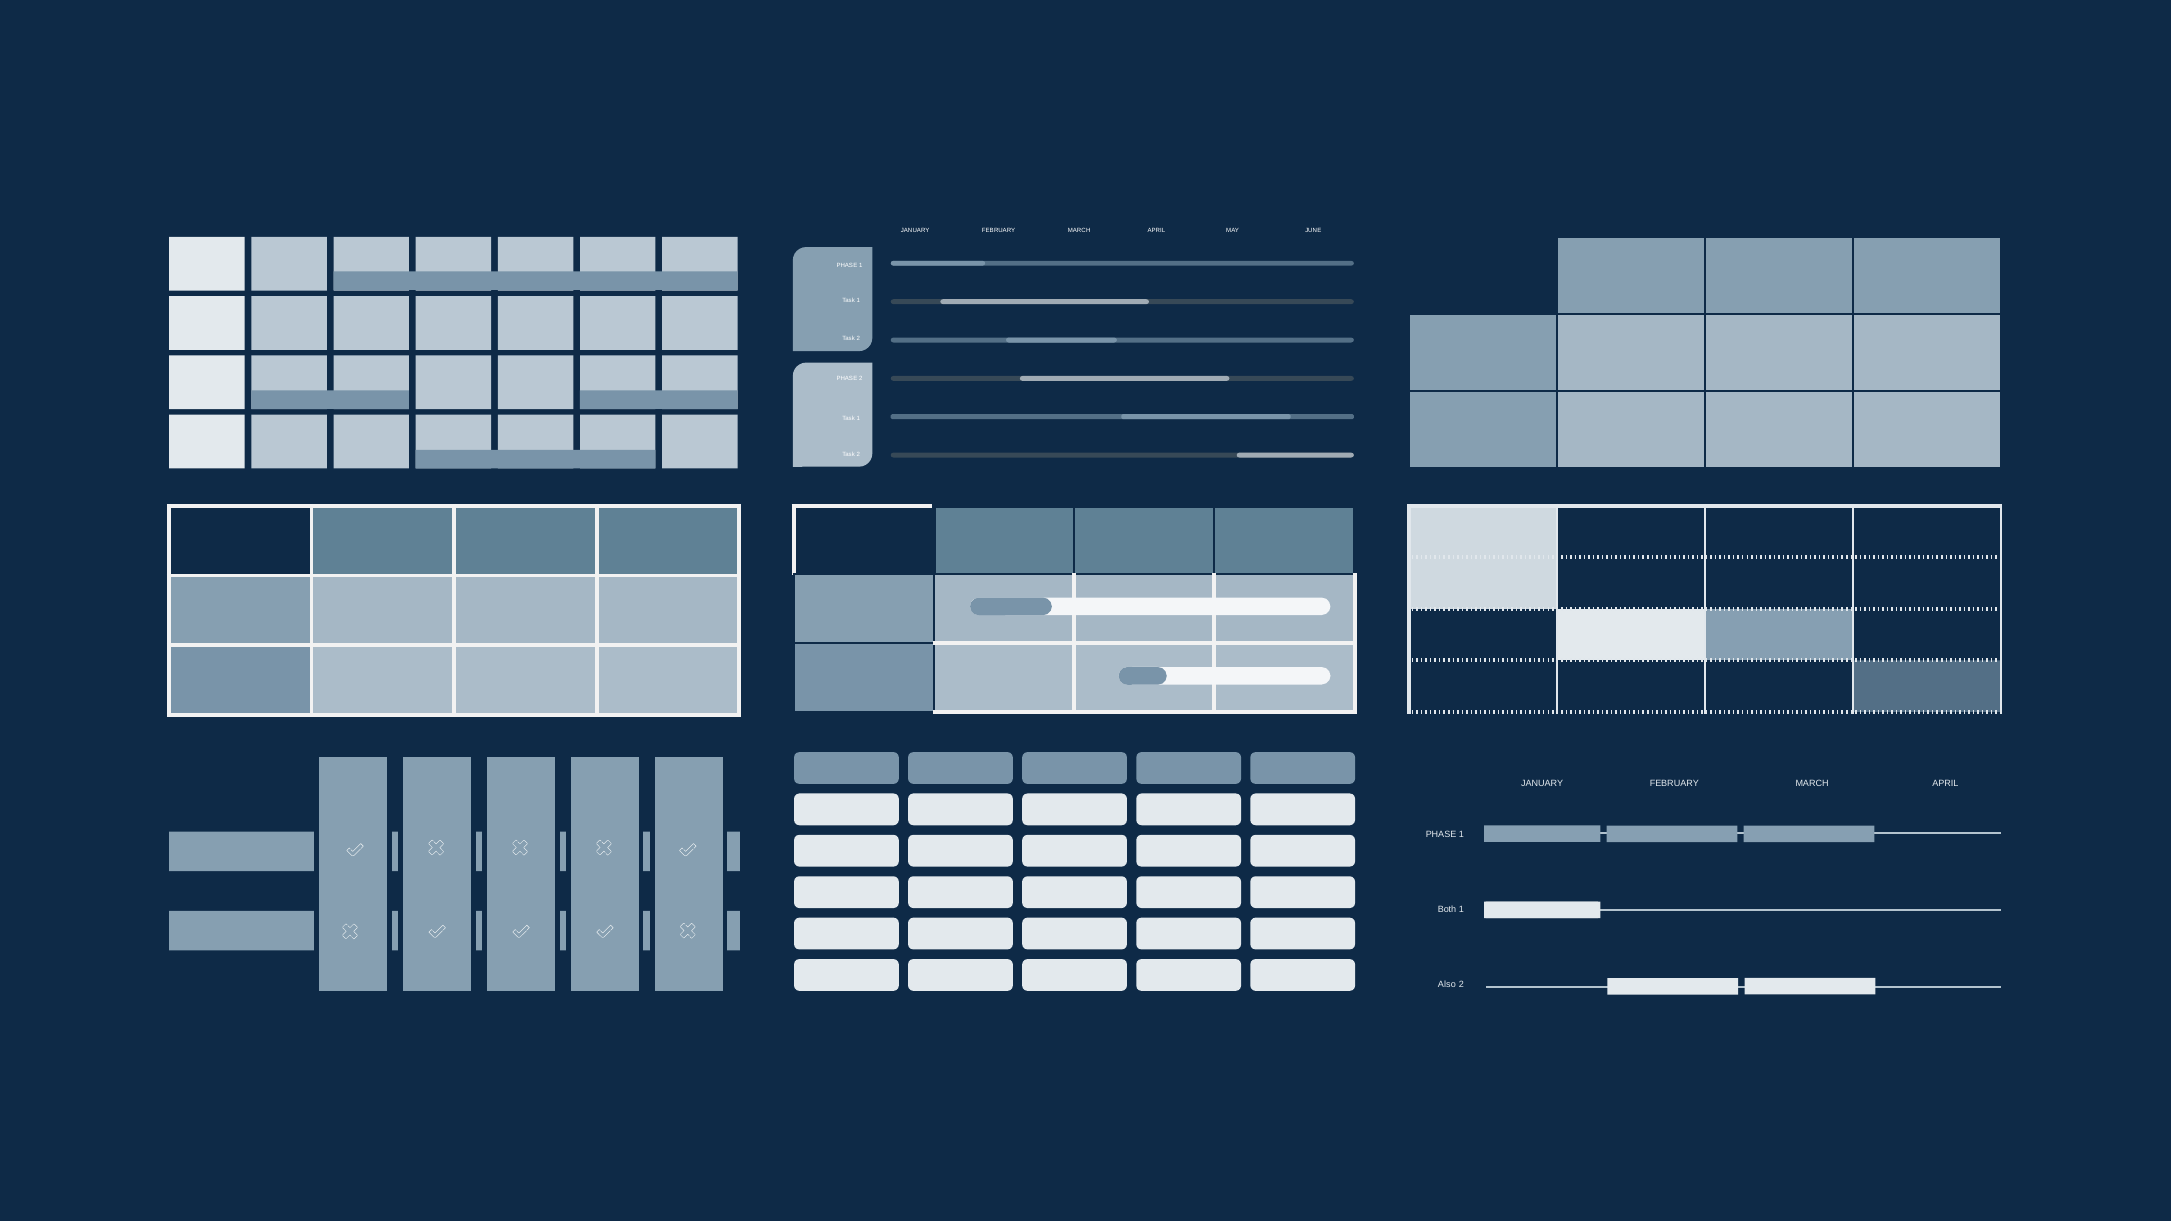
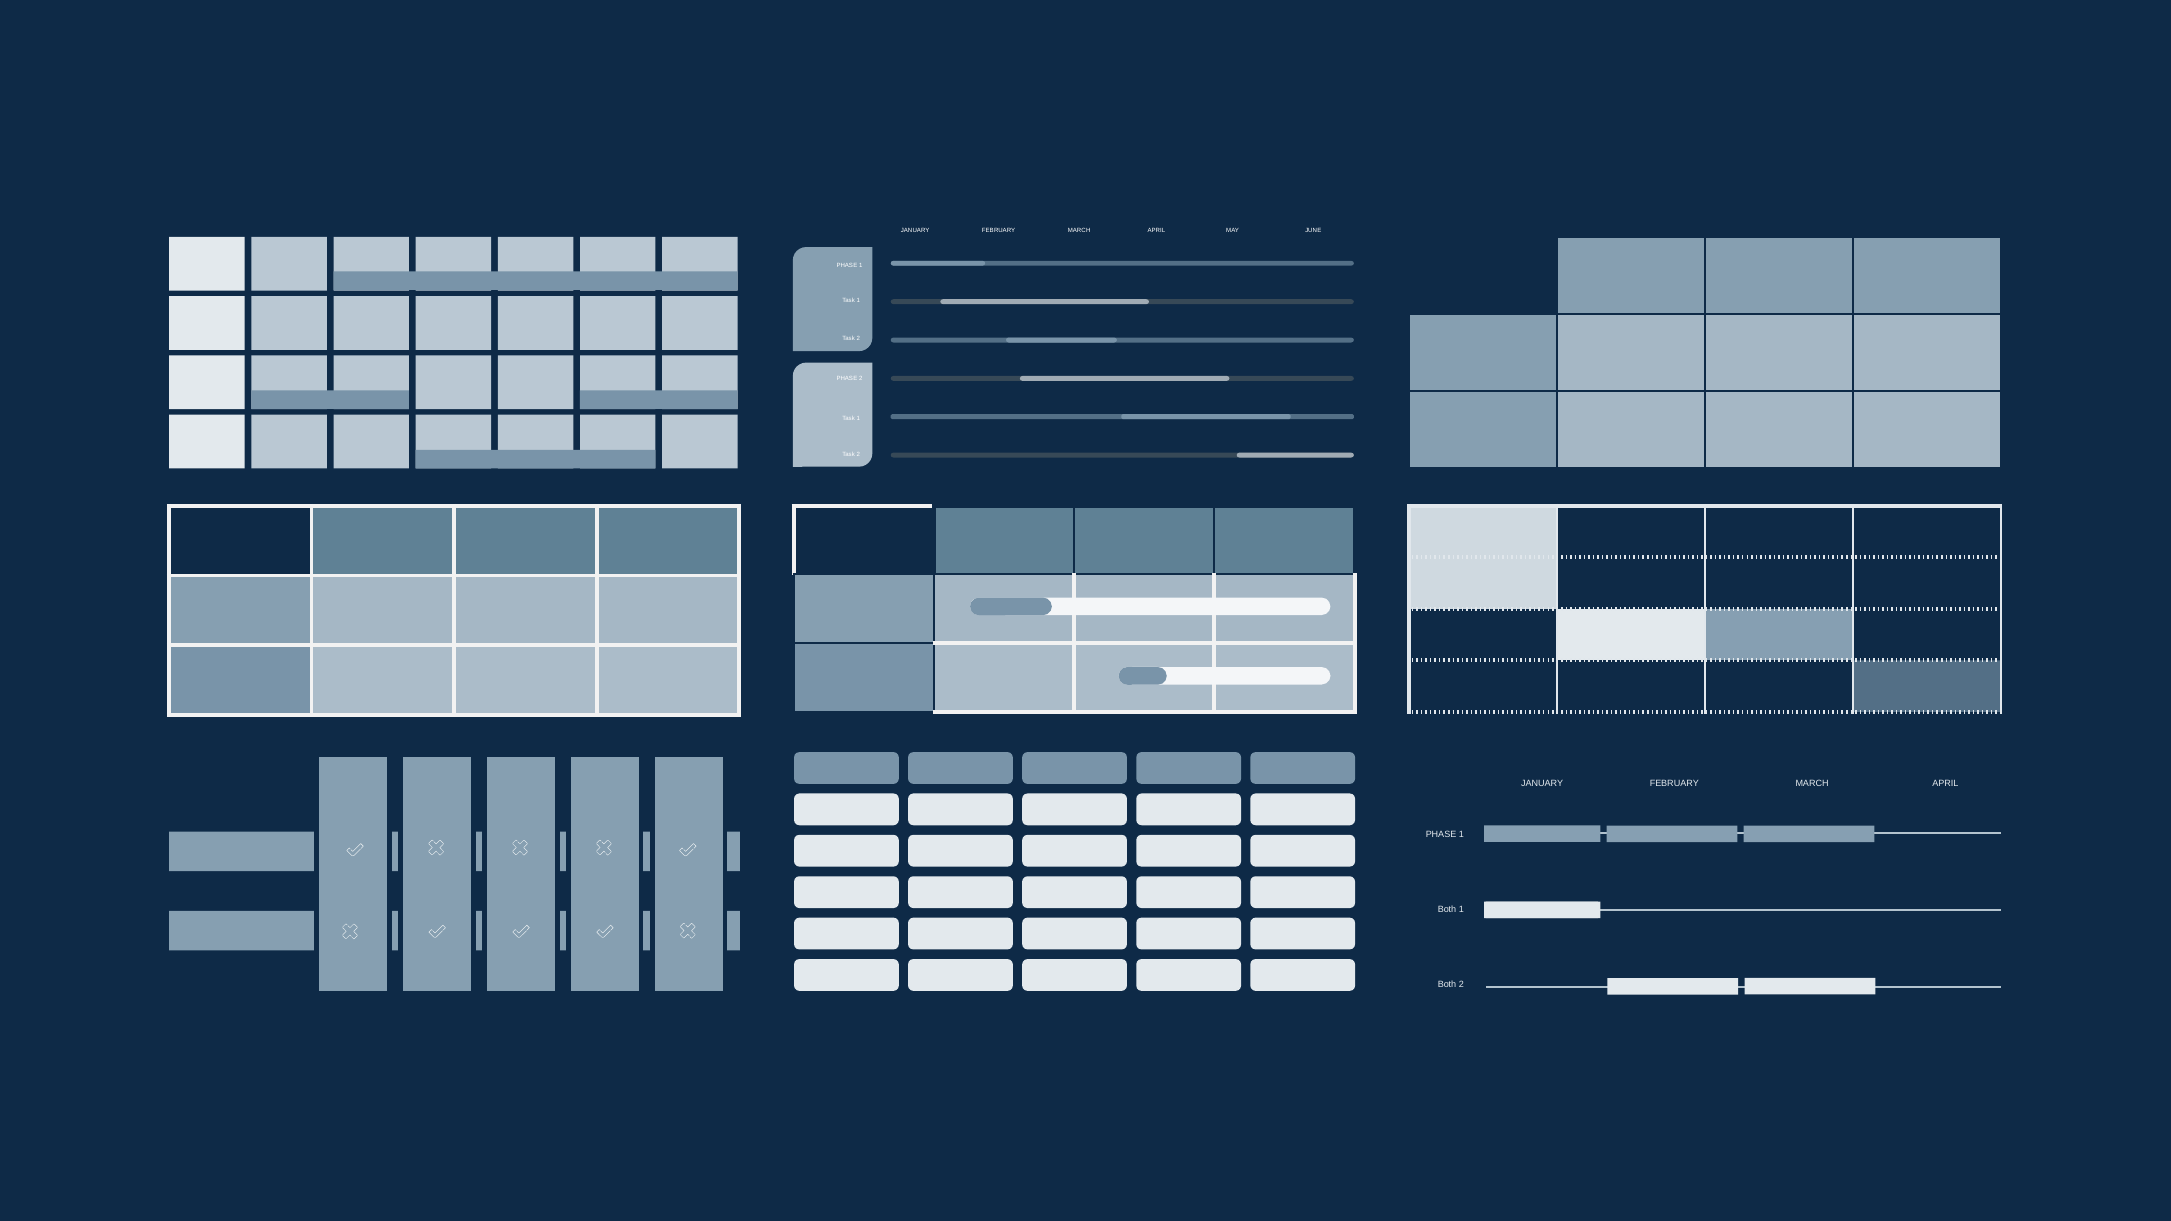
Also at (1447, 984): Also -> Both
